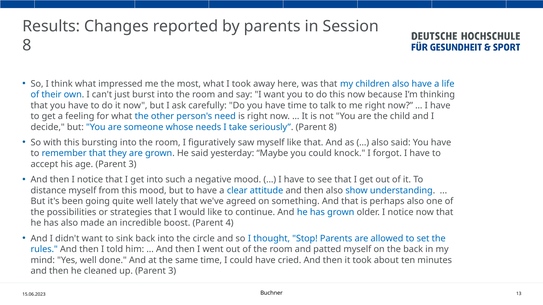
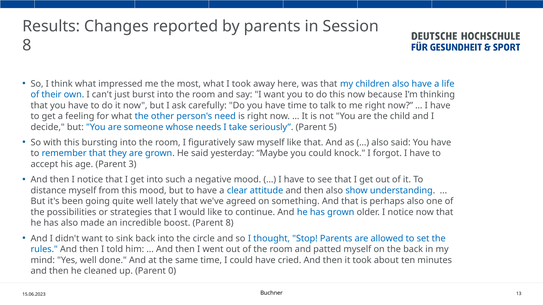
Parent 8: 8 -> 5
Parent 4: 4 -> 8
up Parent 3: 3 -> 0
